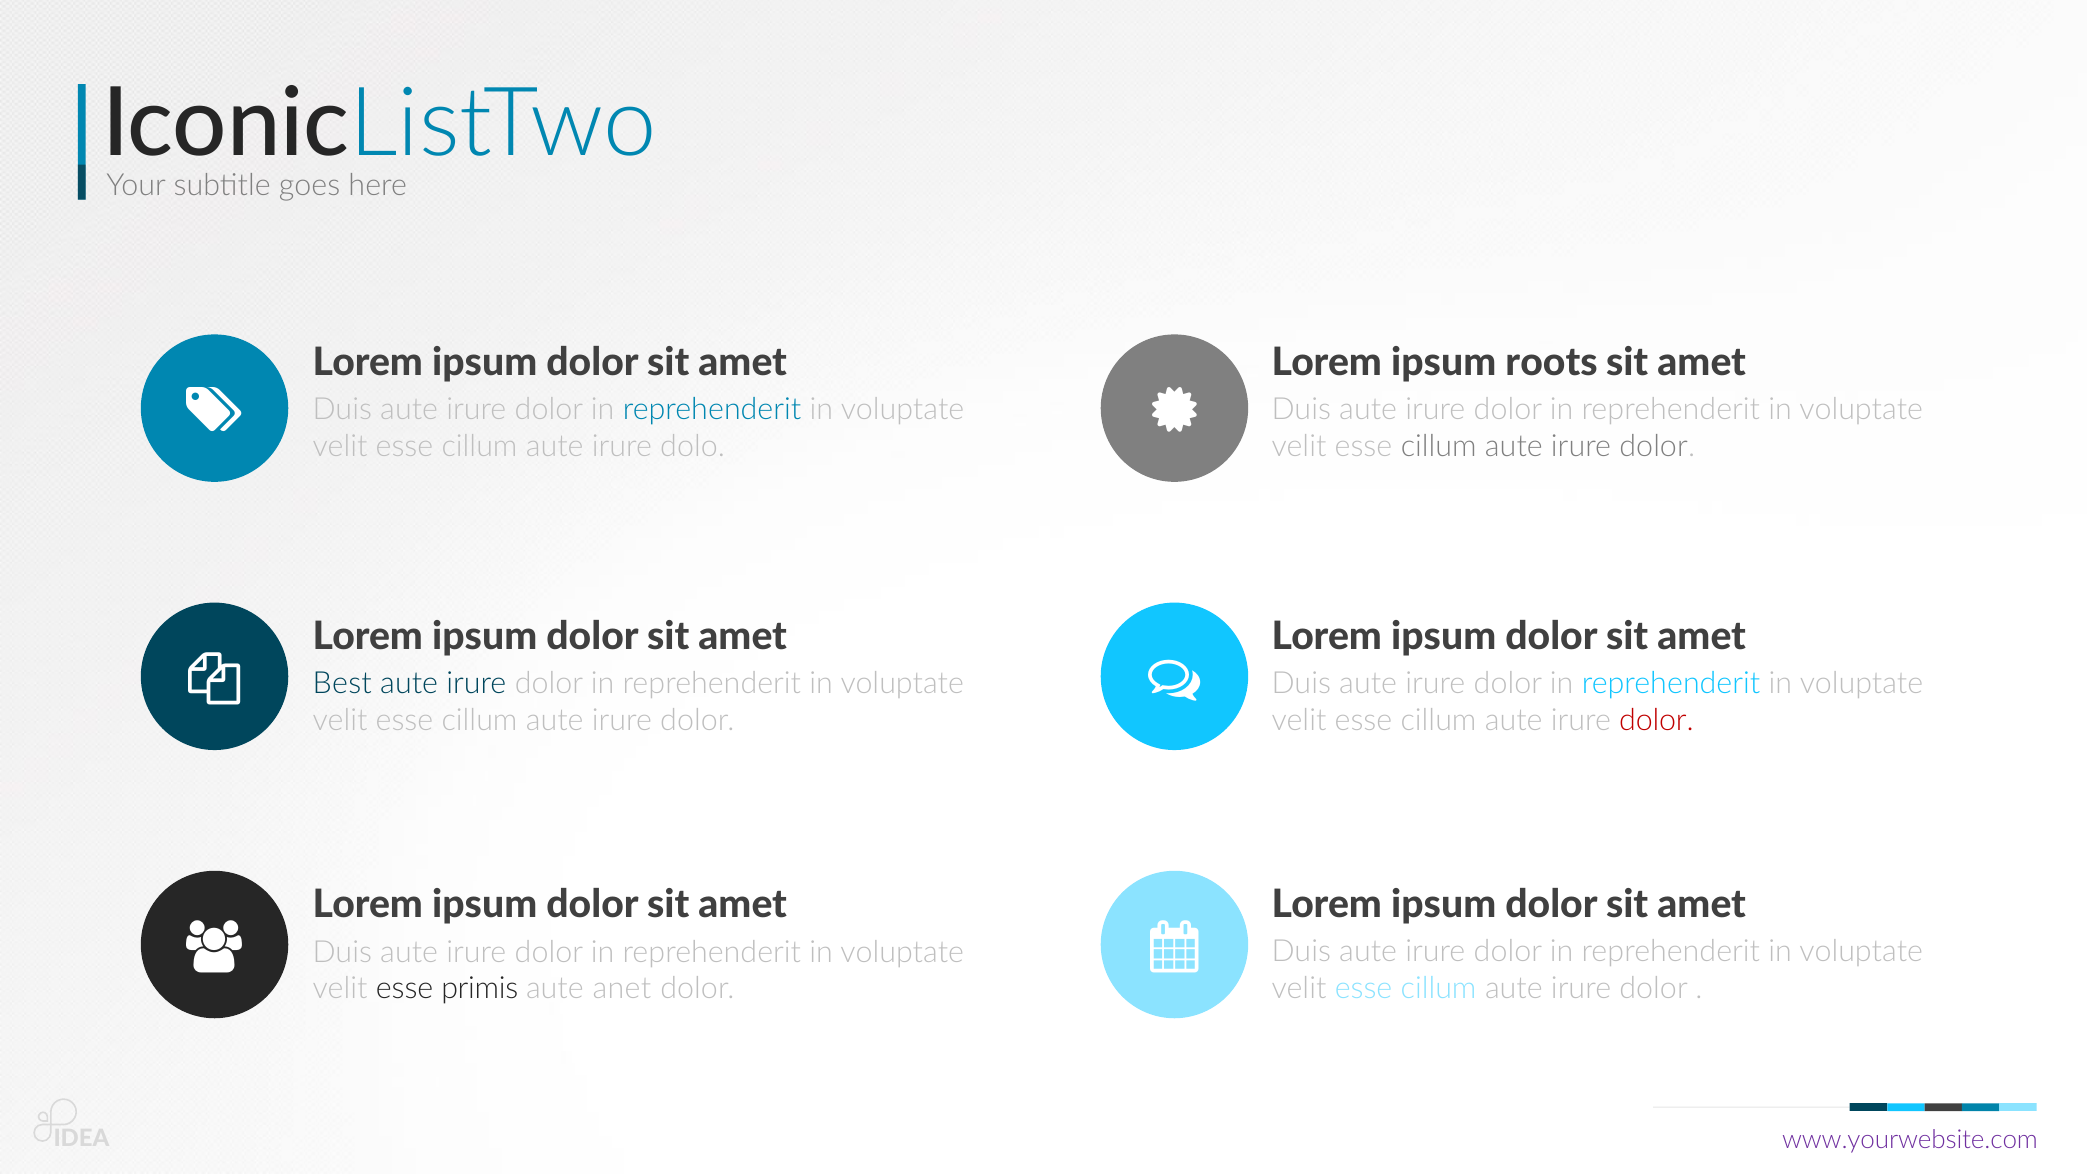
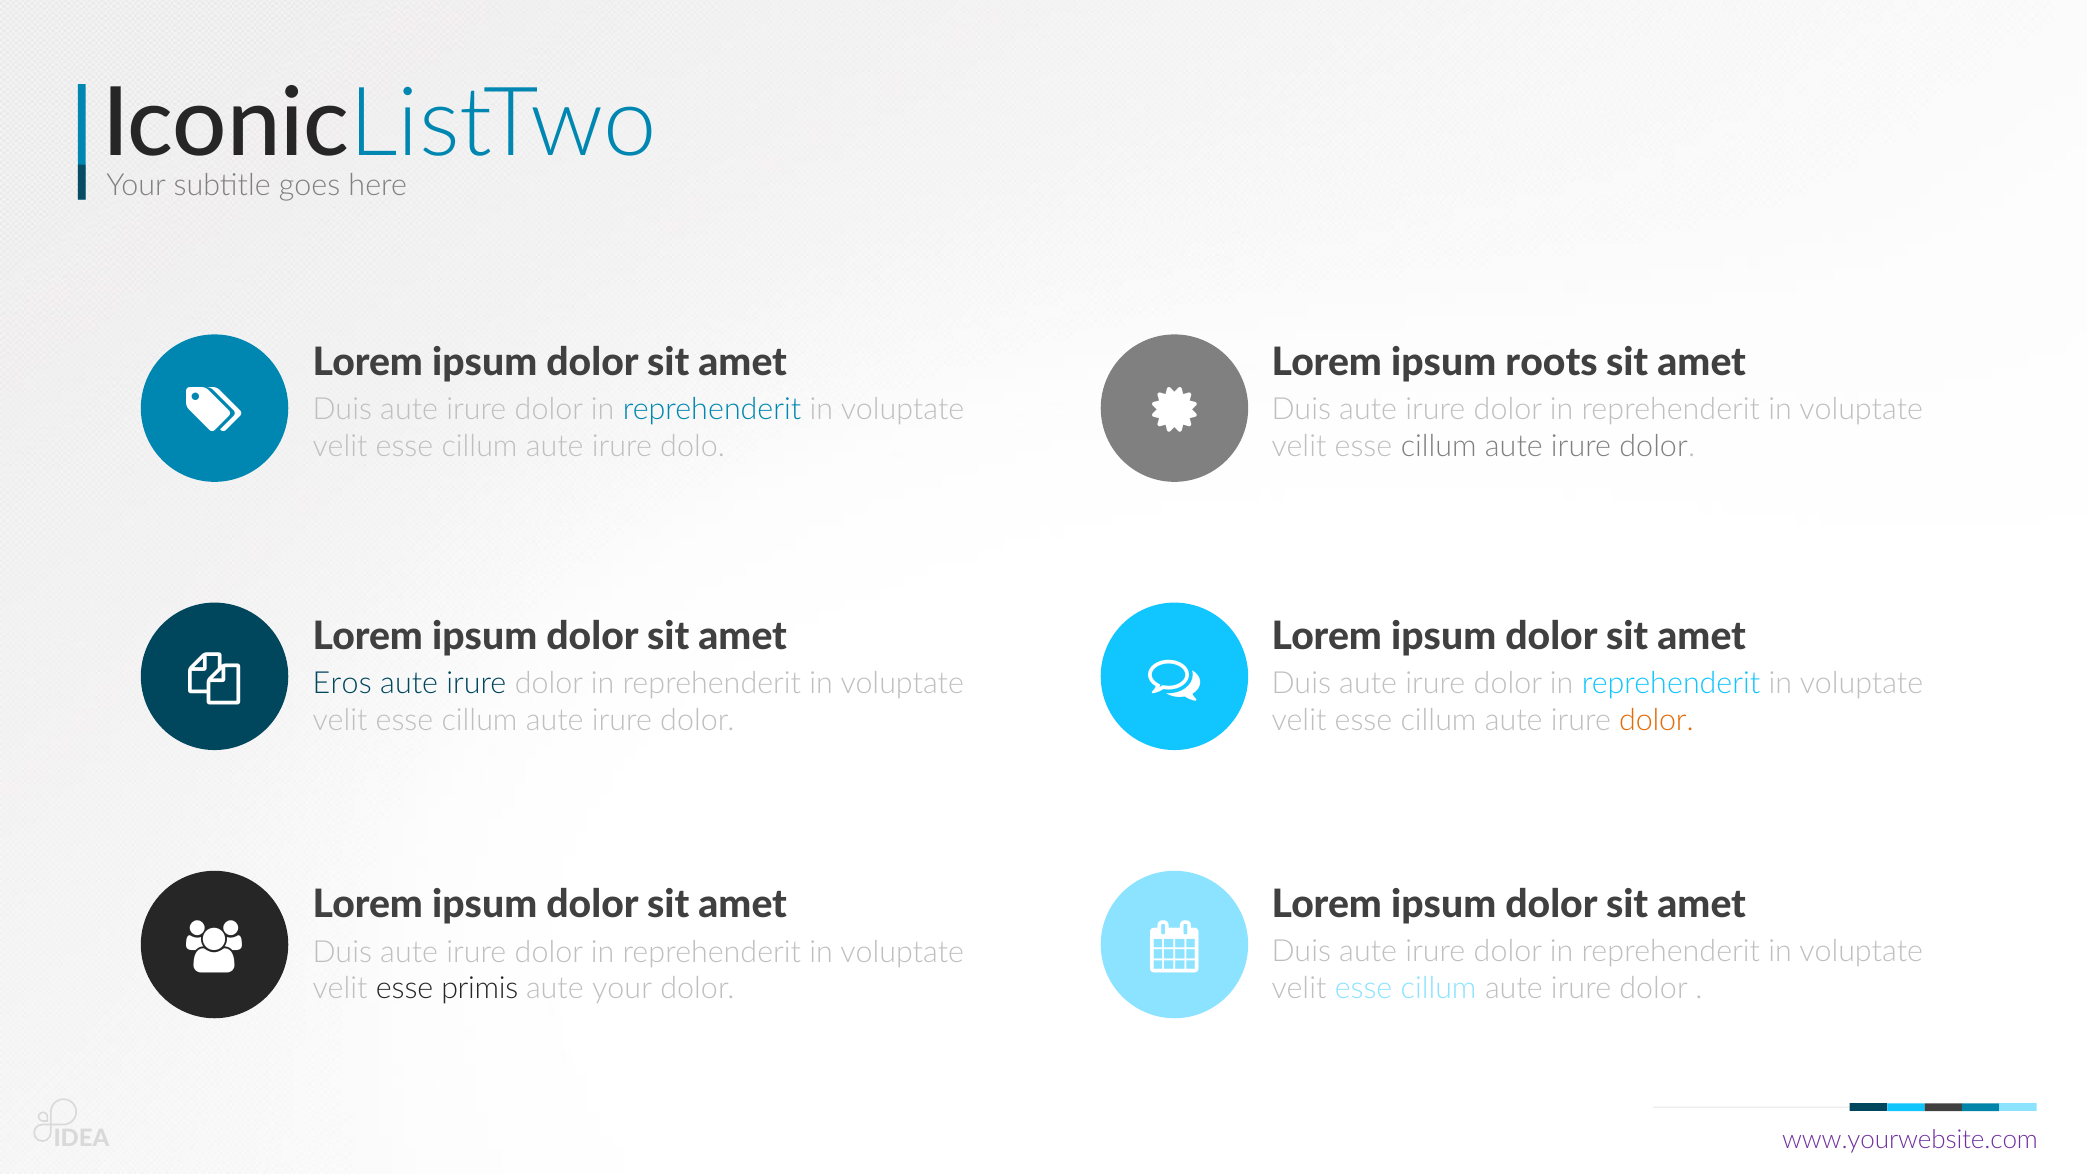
Best: Best -> Eros
dolor at (1656, 720) colour: red -> orange
aute anet: anet -> your
